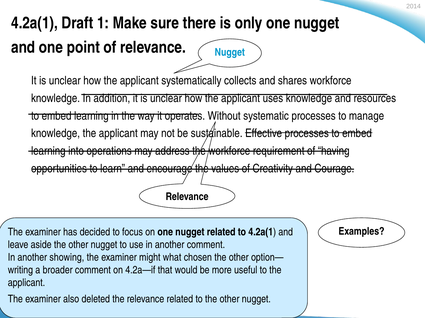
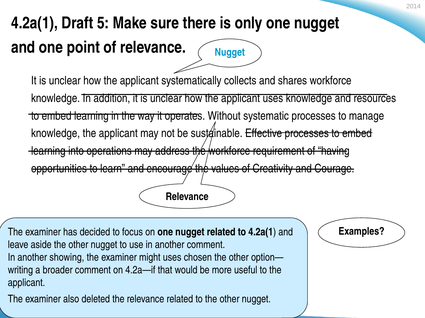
1: 1 -> 5
might what: what -> uses
